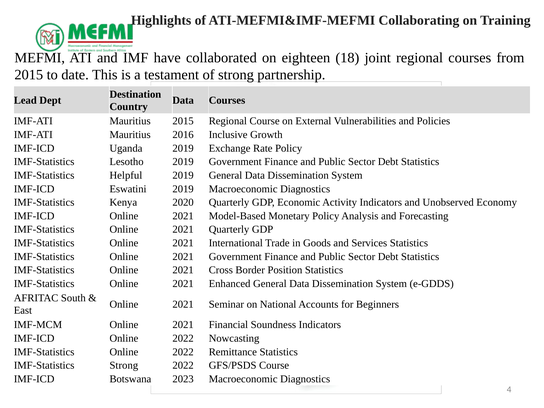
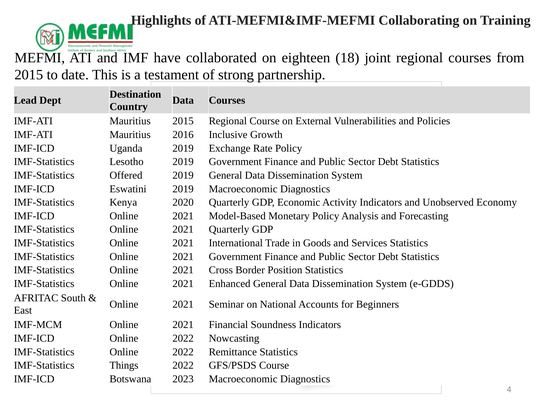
Helpful: Helpful -> Offered
IMF-Statistics Strong: Strong -> Things
